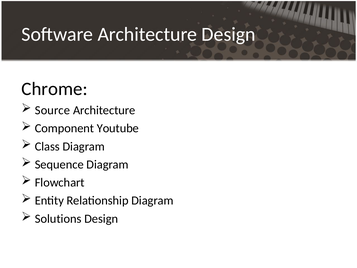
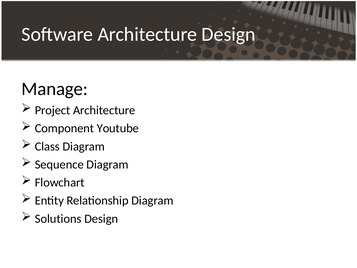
Chrome: Chrome -> Manage
Source: Source -> Project
